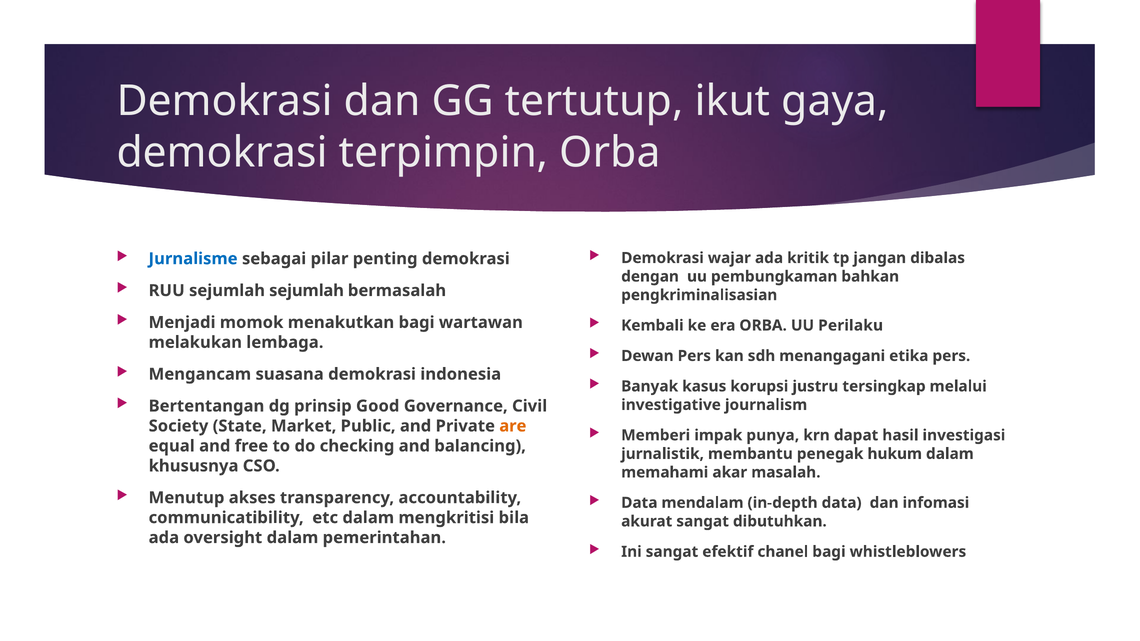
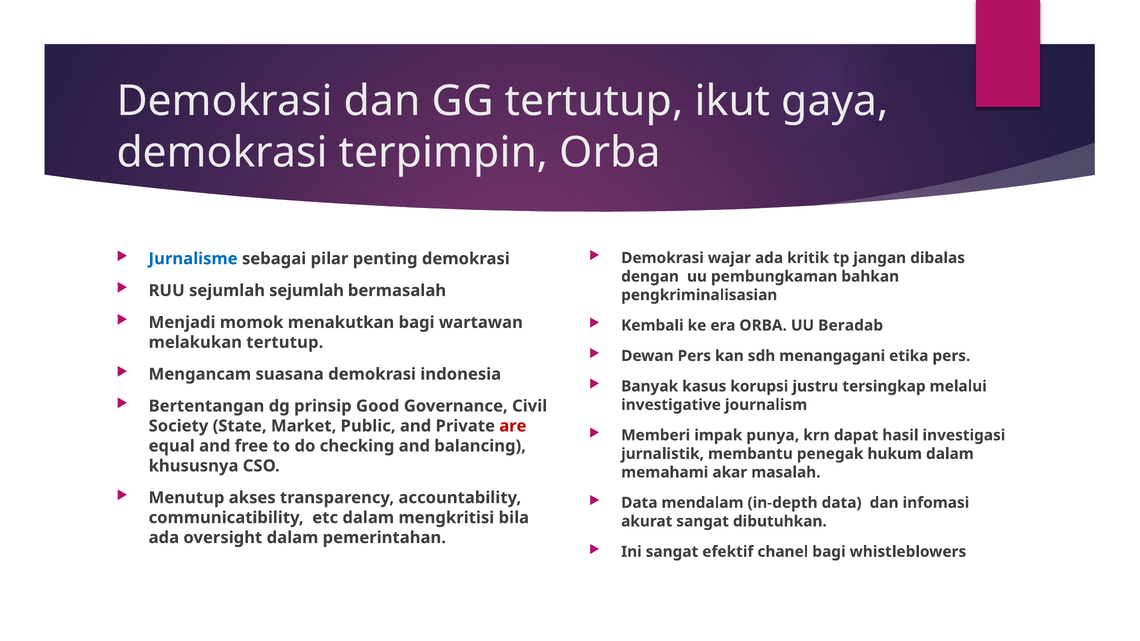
Perilaku: Perilaku -> Beradab
melakukan lembaga: lembaga -> tertutup
are colour: orange -> red
